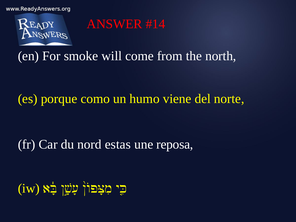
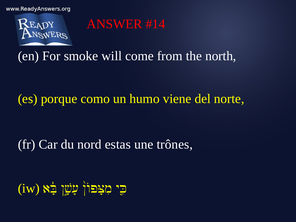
reposa: reposa -> trônes
